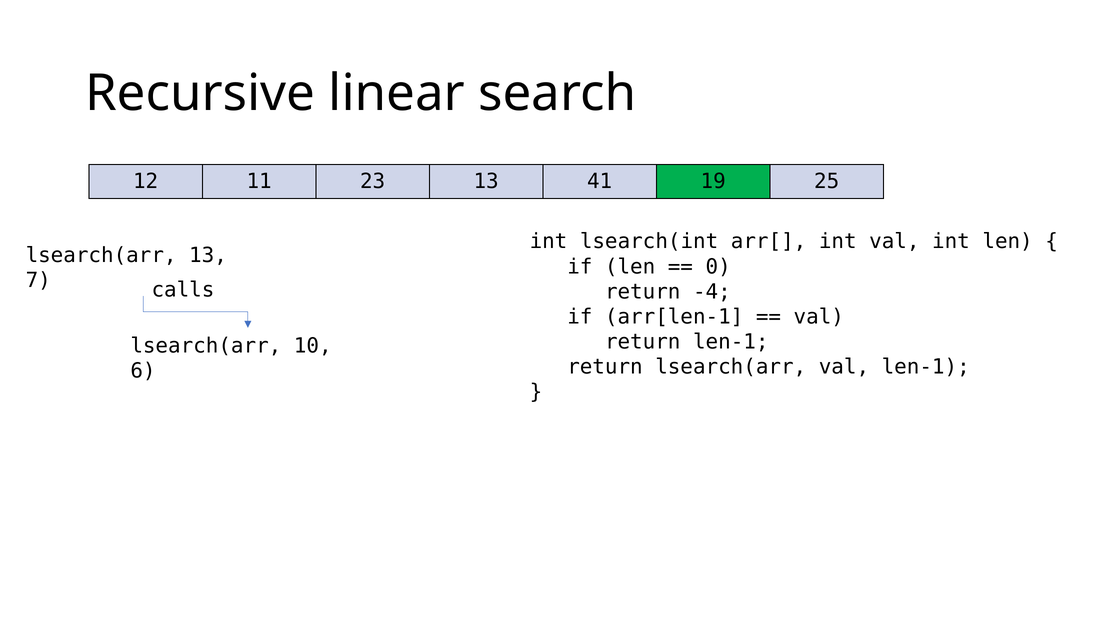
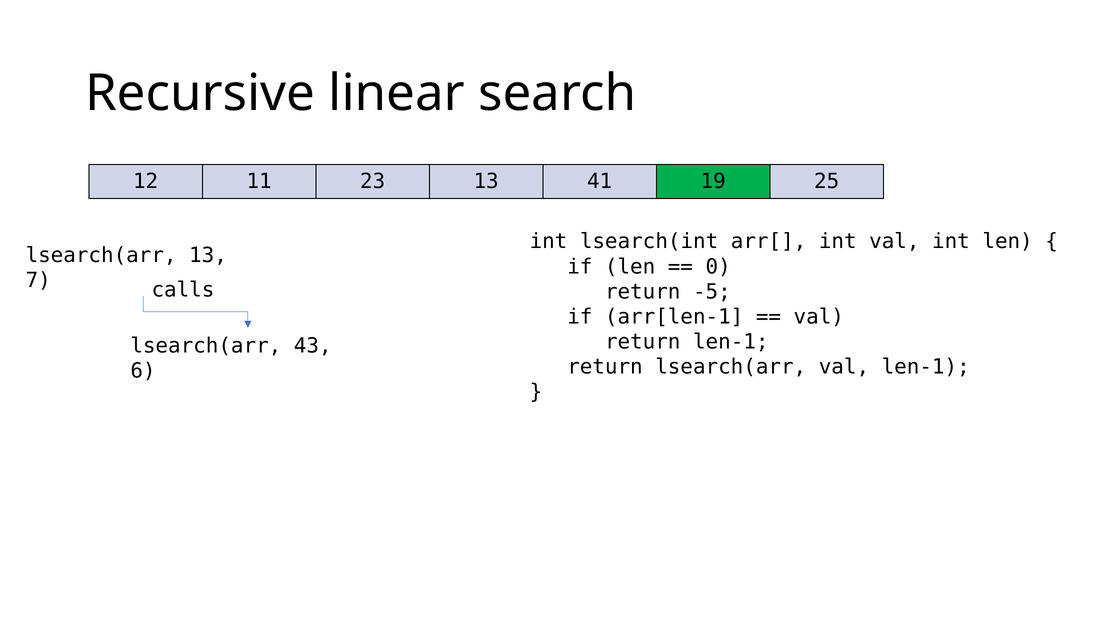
-4: -4 -> -5
10: 10 -> 43
